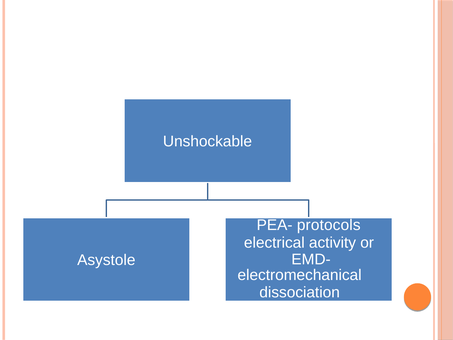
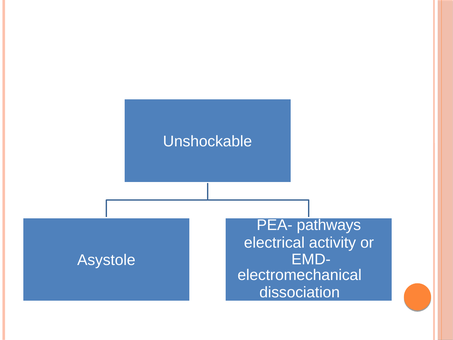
protocols: protocols -> pathways
